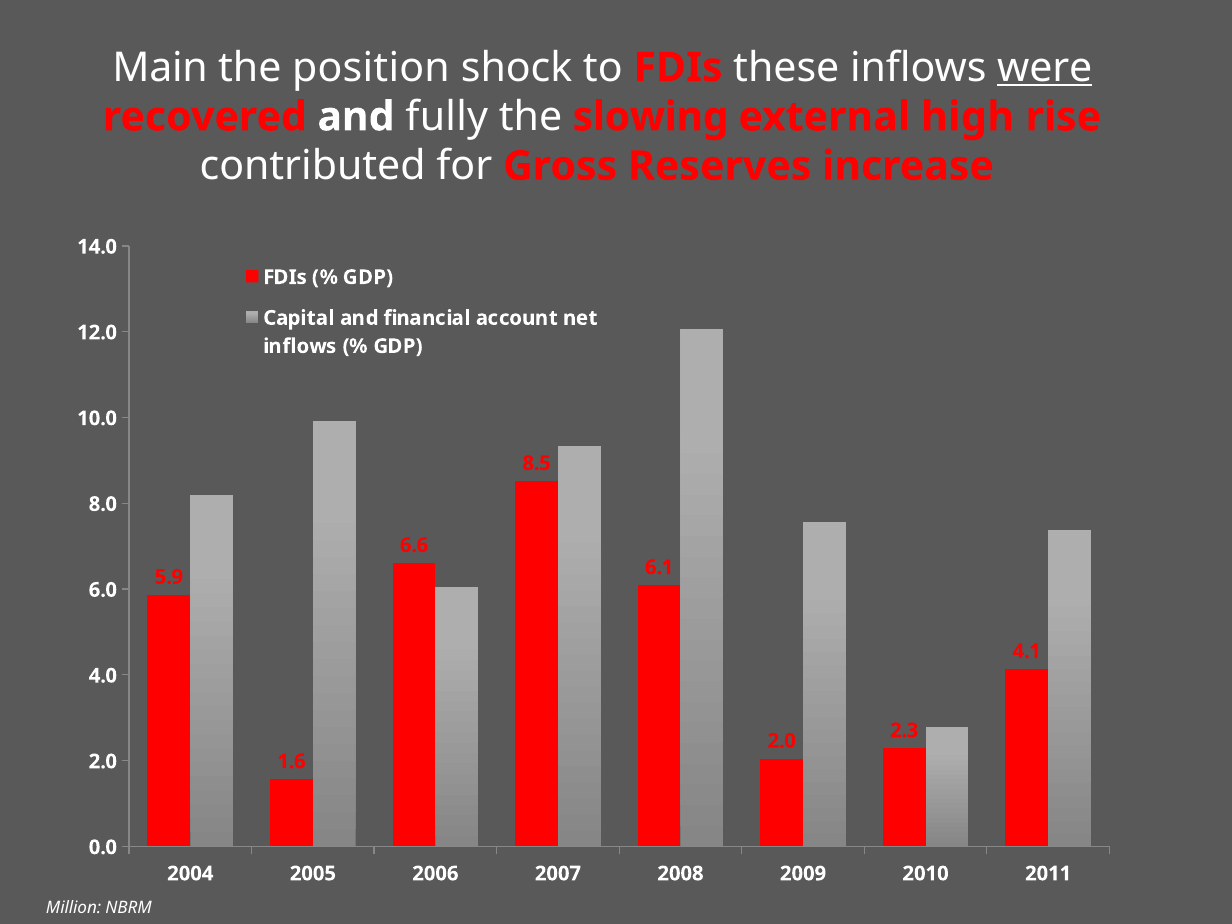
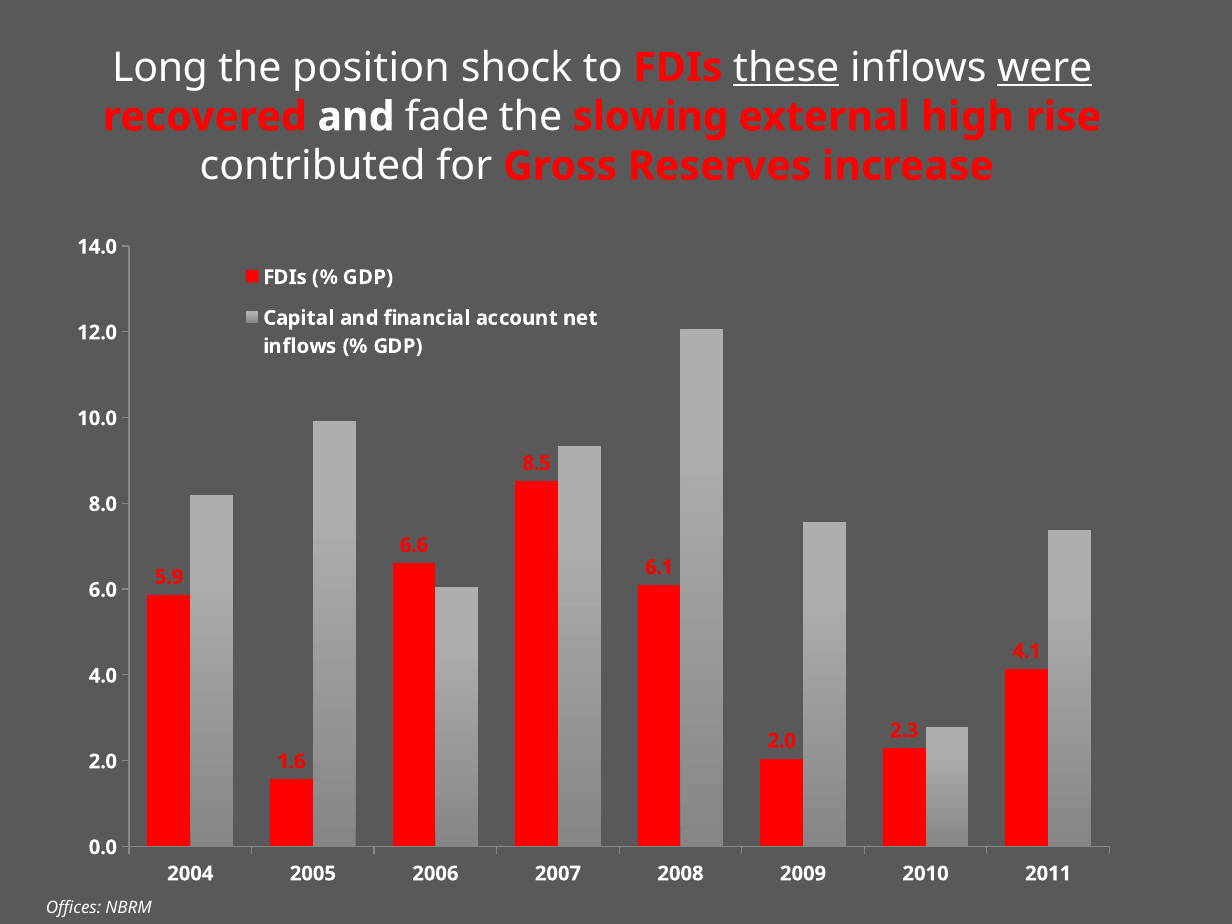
Main: Main -> Long
these underline: none -> present
fully: fully -> fade
Million: Million -> Offices
